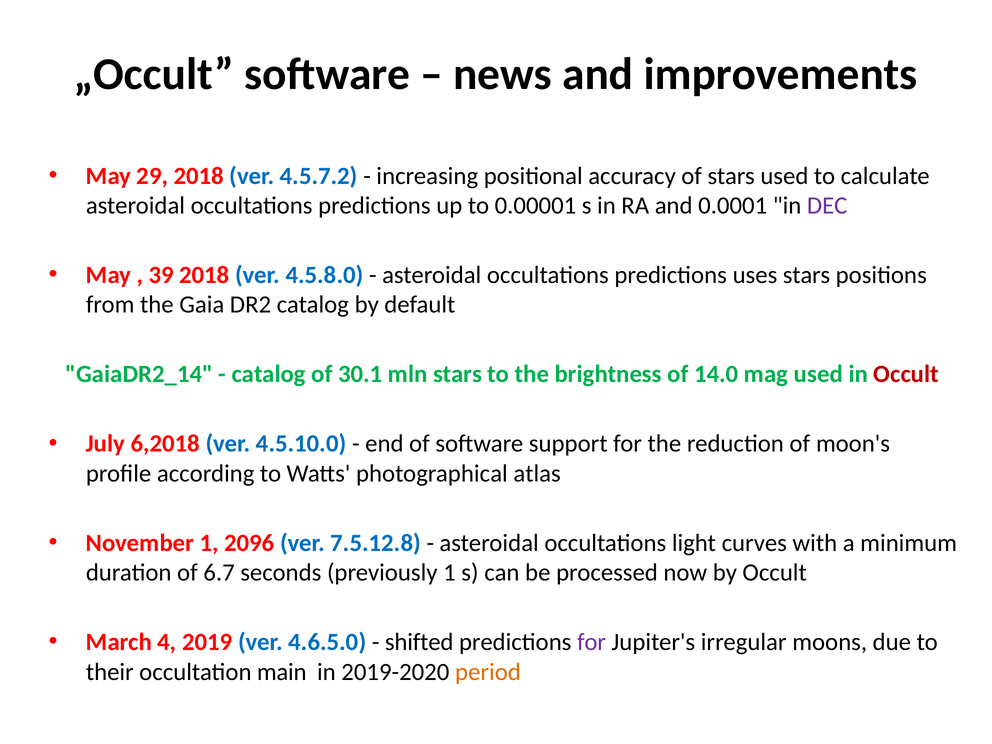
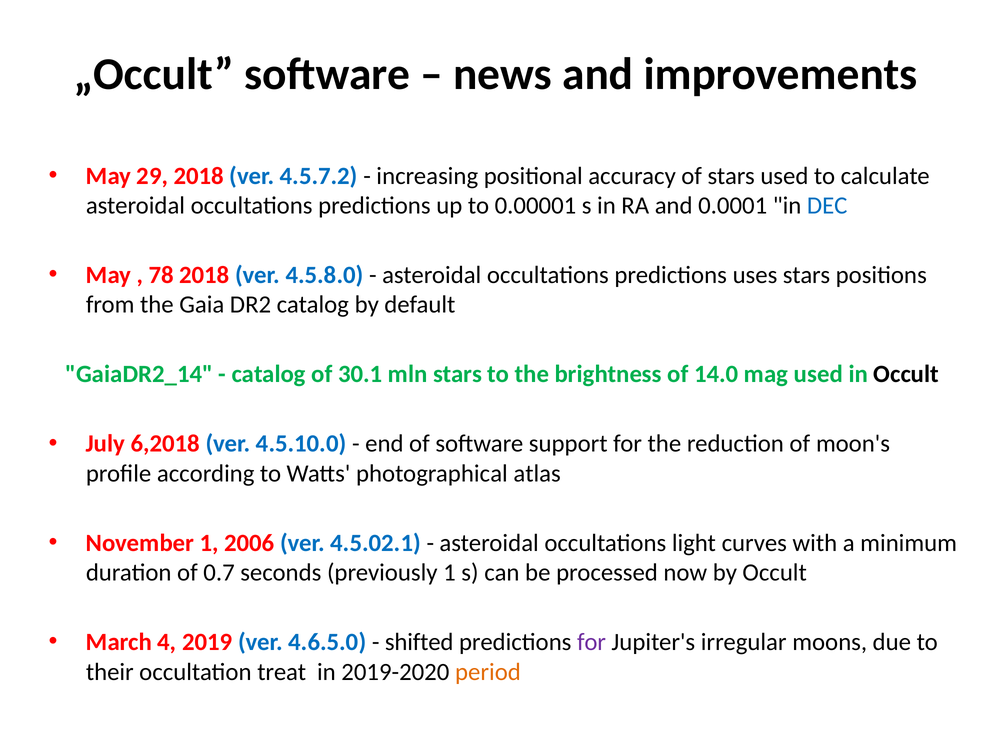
DEC colour: purple -> blue
39: 39 -> 78
Occult at (906, 374) colour: red -> black
2096: 2096 -> 2006
7.5.12.8: 7.5.12.8 -> 4.5.02.1
6.7: 6.7 -> 0.7
main: main -> treat
